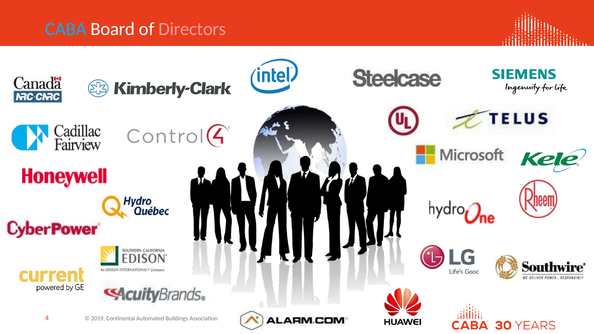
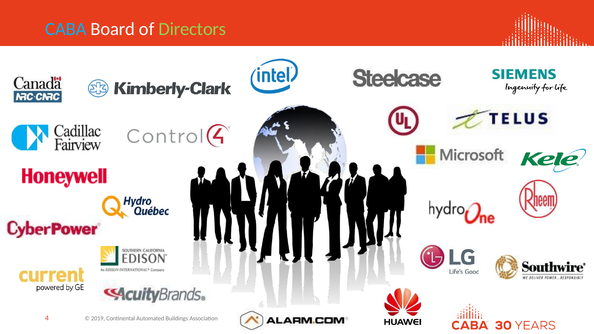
Directors colour: pink -> light green
